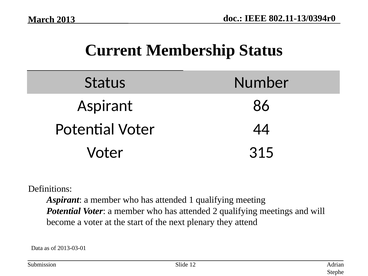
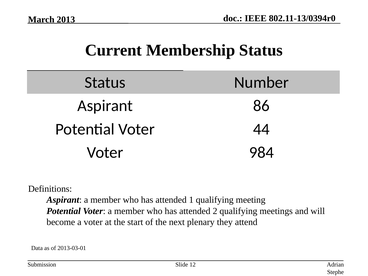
315: 315 -> 984
